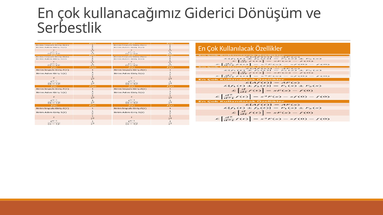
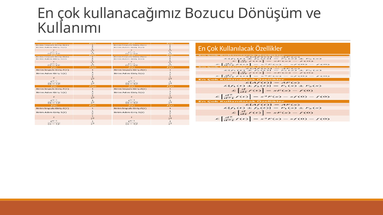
Giderici: Giderici -> Bozucu
Serbestlik: Serbestlik -> Kullanımı
